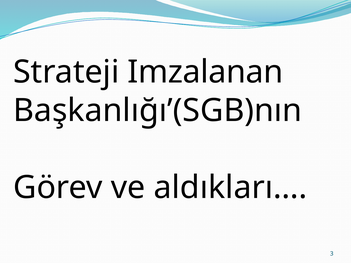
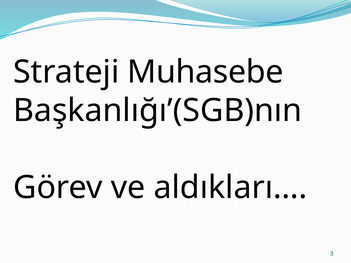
Imzalanan: Imzalanan -> Muhasebe
